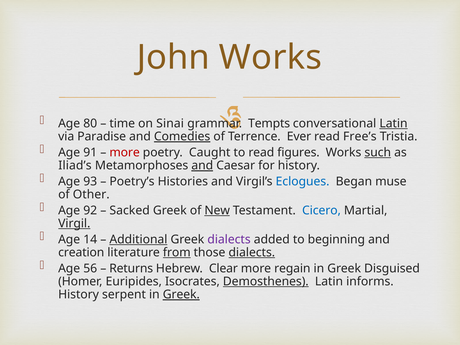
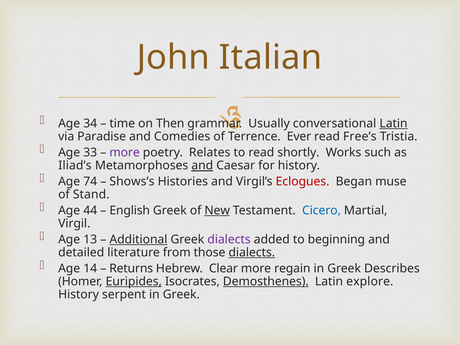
John Works: Works -> Italian
80: 80 -> 34
Sinai: Sinai -> Then
Tempts: Tempts -> Usually
Comedies underline: present -> none
91: 91 -> 33
more at (125, 153) colour: red -> purple
Caught: Caught -> Relates
figures: figures -> shortly
such underline: present -> none
93: 93 -> 74
Poetry’s: Poetry’s -> Shows’s
Eclogues colour: blue -> red
Other: Other -> Stand
92: 92 -> 44
Sacked: Sacked -> English
Virgil underline: present -> none
14: 14 -> 13
creation: creation -> detailed
from underline: present -> none
56: 56 -> 14
Disguised: Disguised -> Describes
Euripides underline: none -> present
informs: informs -> explore
Greek at (181, 295) underline: present -> none
